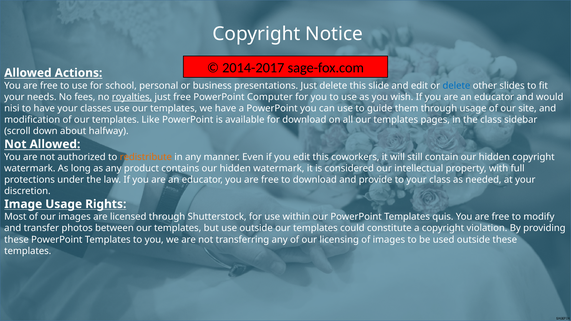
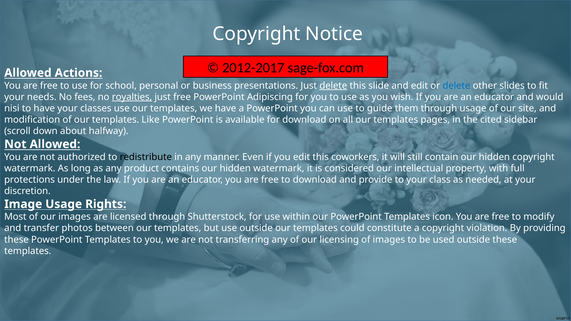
2014-2017: 2014-2017 -> 2012-2017
delete at (333, 86) underline: none -> present
Computer: Computer -> Adipiscing
the class: class -> cited
redistribute colour: orange -> black
quis: quis -> icon
